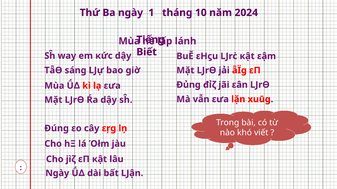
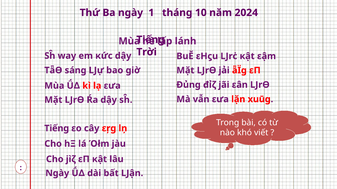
Biết: Biết -> Trời
Đúng at (57, 129): Đúng -> Tiếng
